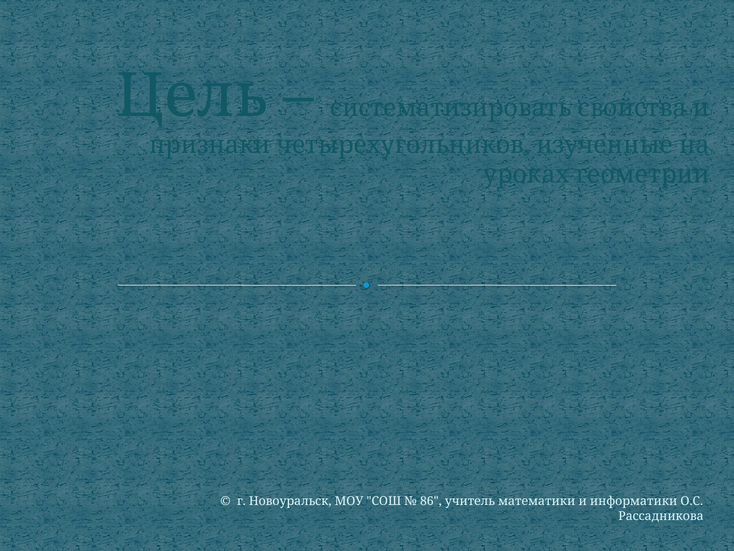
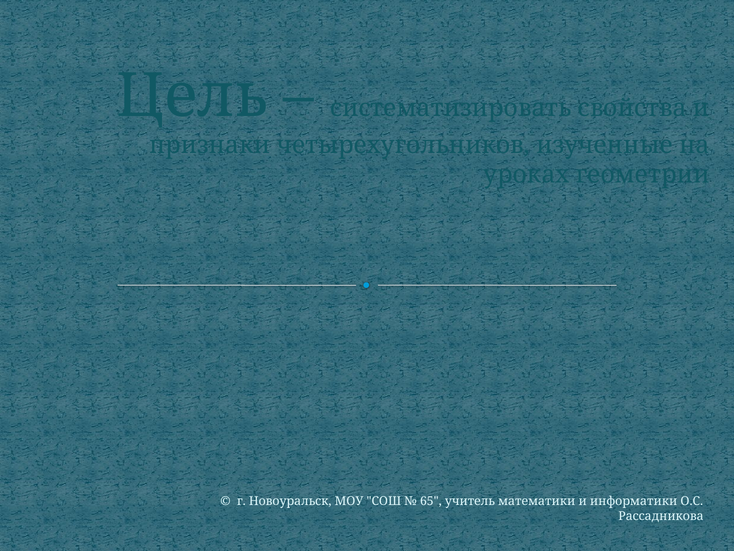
86: 86 -> 65
